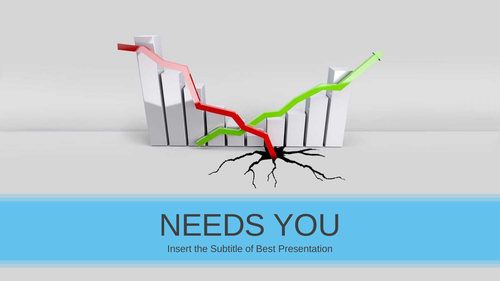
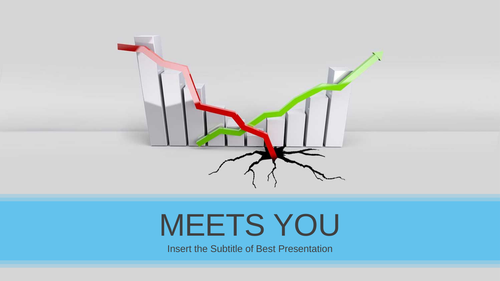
NEEDS: NEEDS -> MEETS
